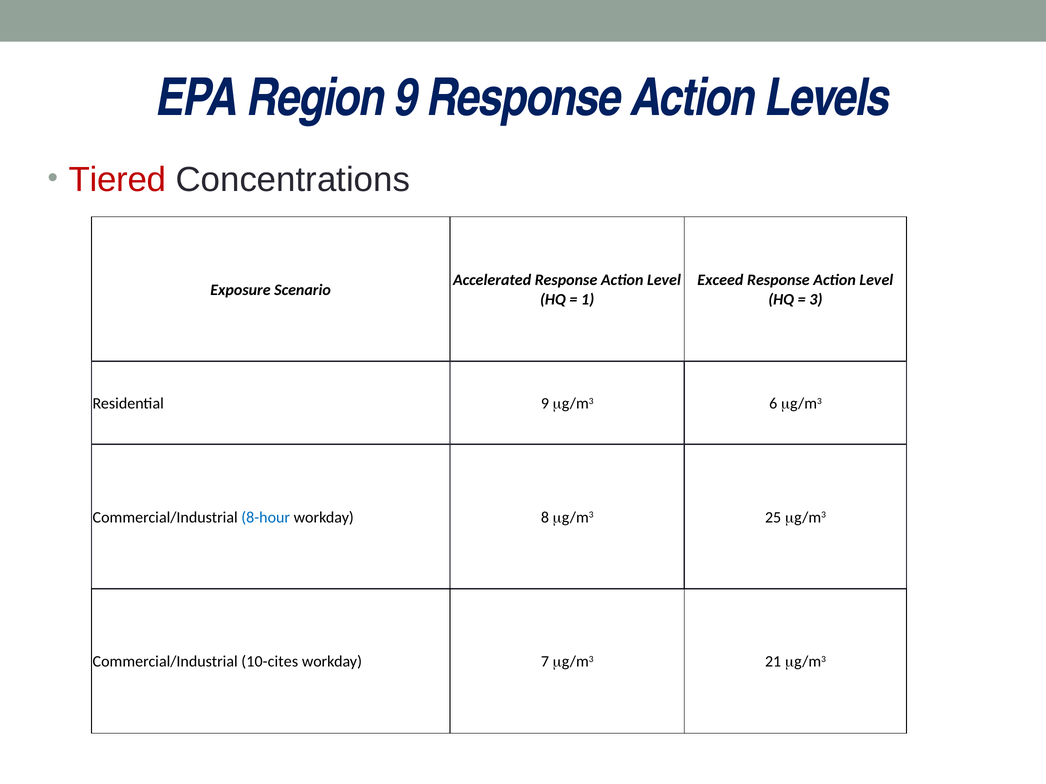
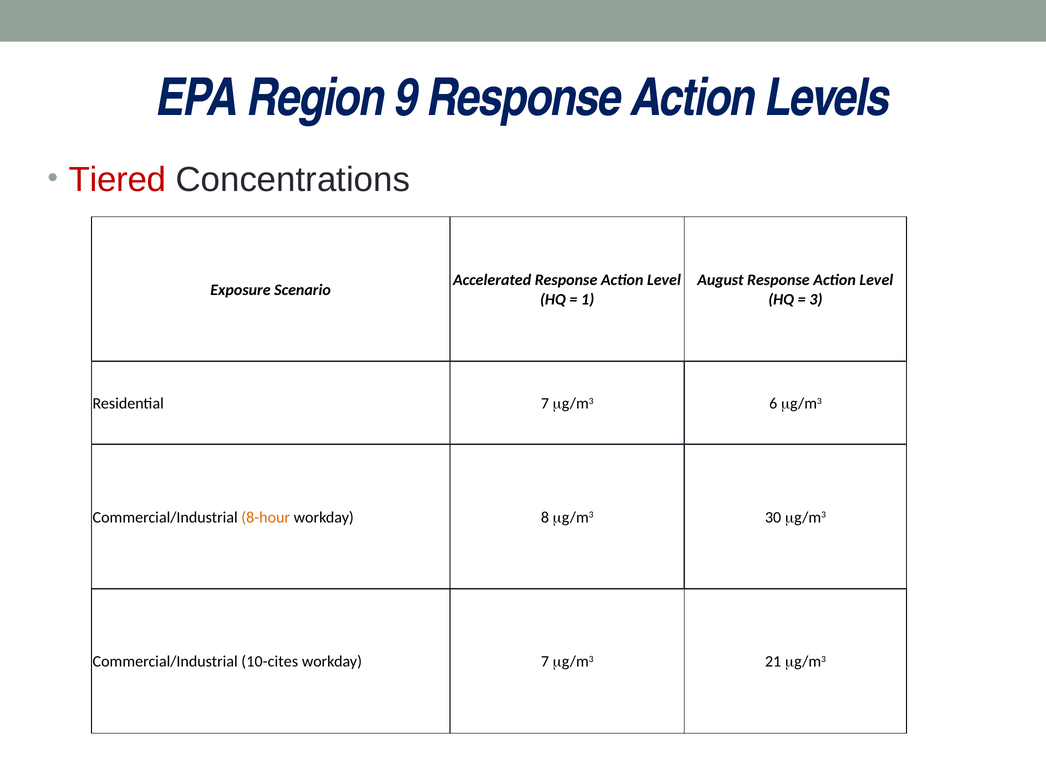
Exceed: Exceed -> August
Residential 9: 9 -> 7
8-hour colour: blue -> orange
25: 25 -> 30
